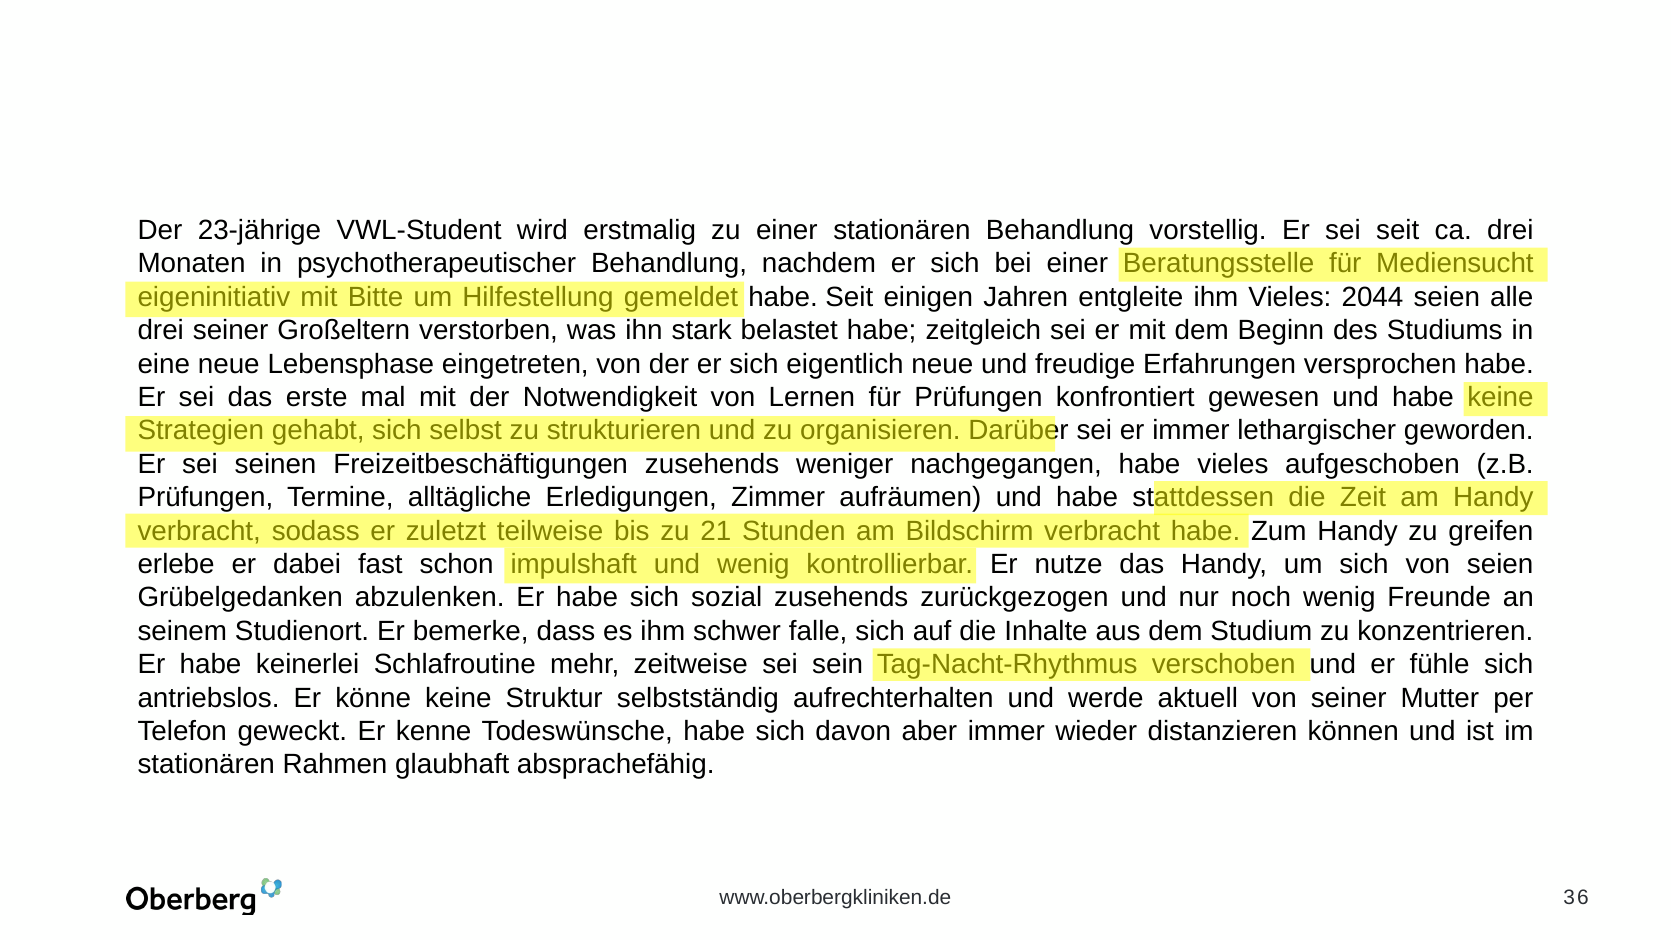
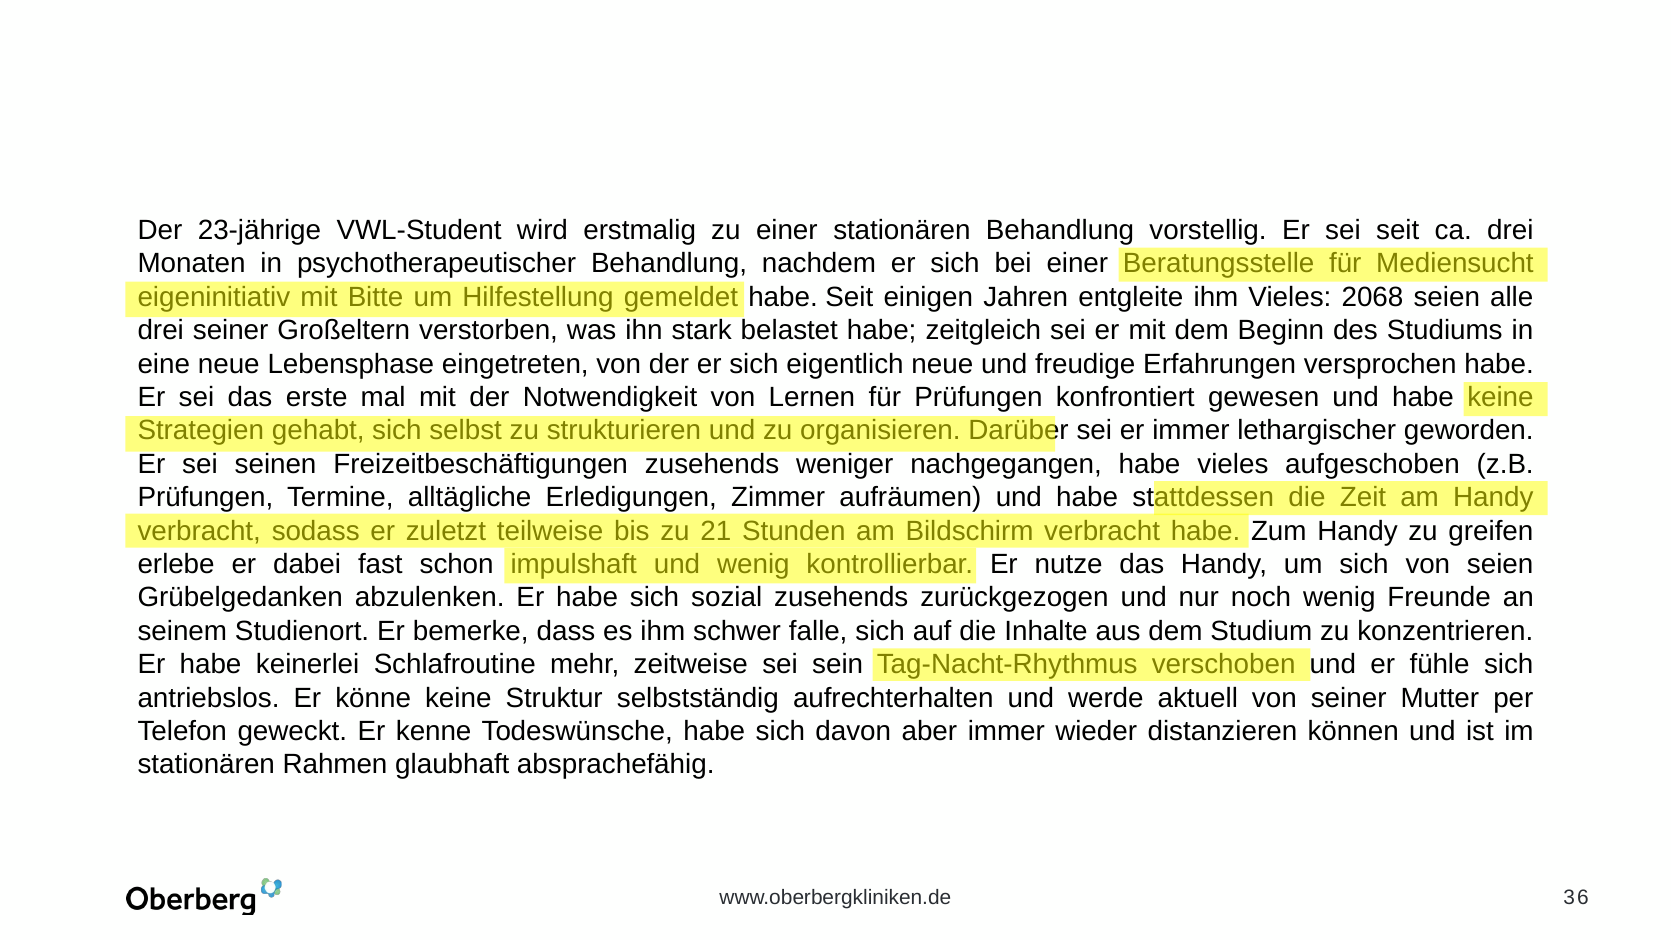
2044: 2044 -> 2068
